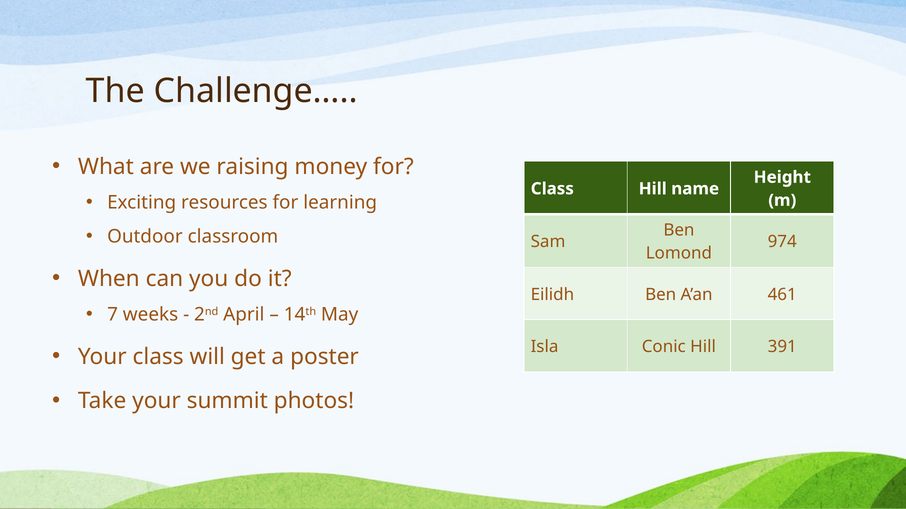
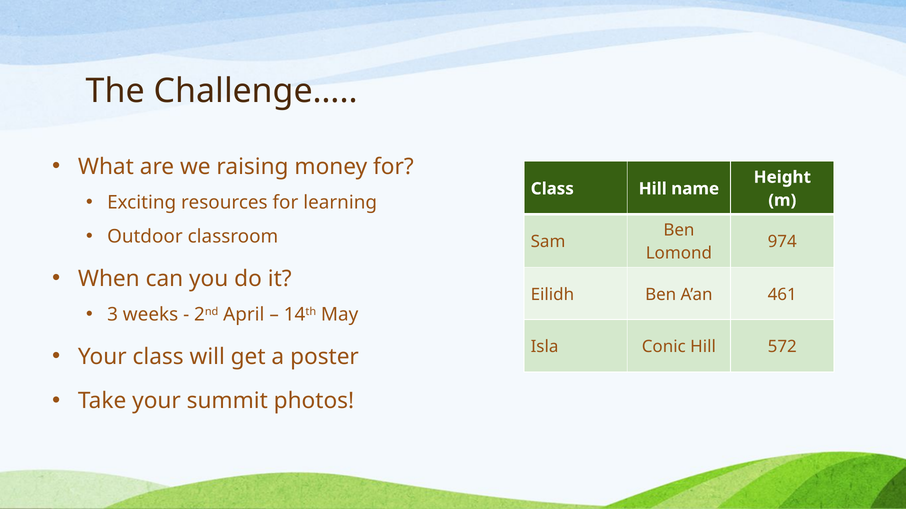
7: 7 -> 3
391: 391 -> 572
